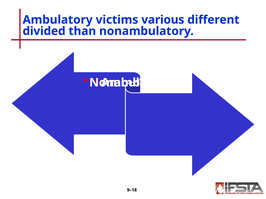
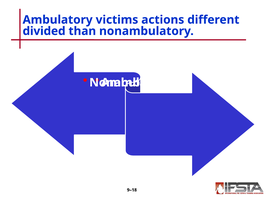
various: various -> actions
